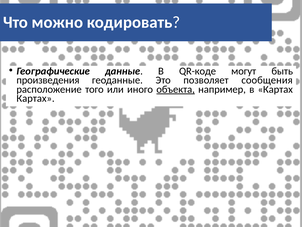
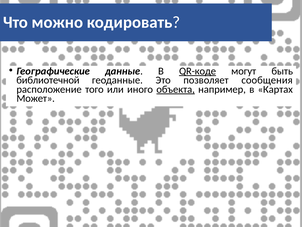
QR-коде underline: none -> present
произведения: произведения -> библиотечной
Картах at (36, 98): Картах -> Может
